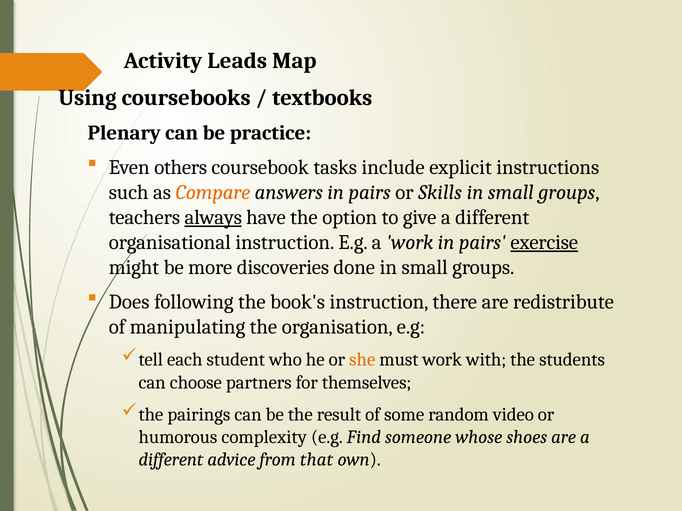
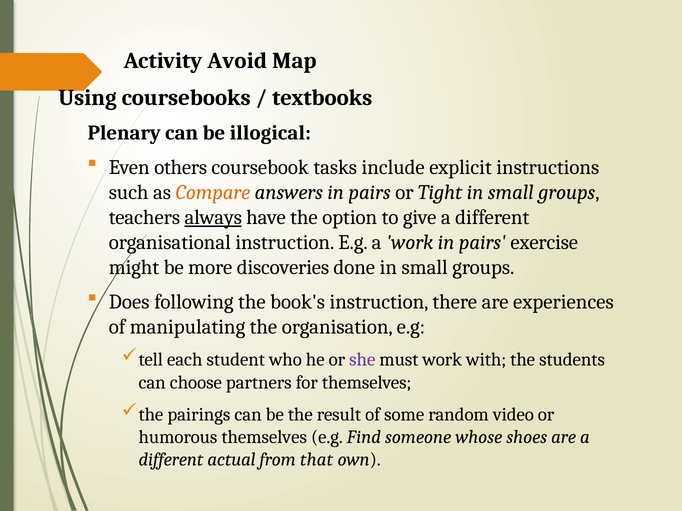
Leads: Leads -> Avoid
practice: practice -> illogical
Skills: Skills -> Tight
exercise underline: present -> none
redistribute: redistribute -> experiences
she colour: orange -> purple
humorous complexity: complexity -> themselves
advice: advice -> actual
